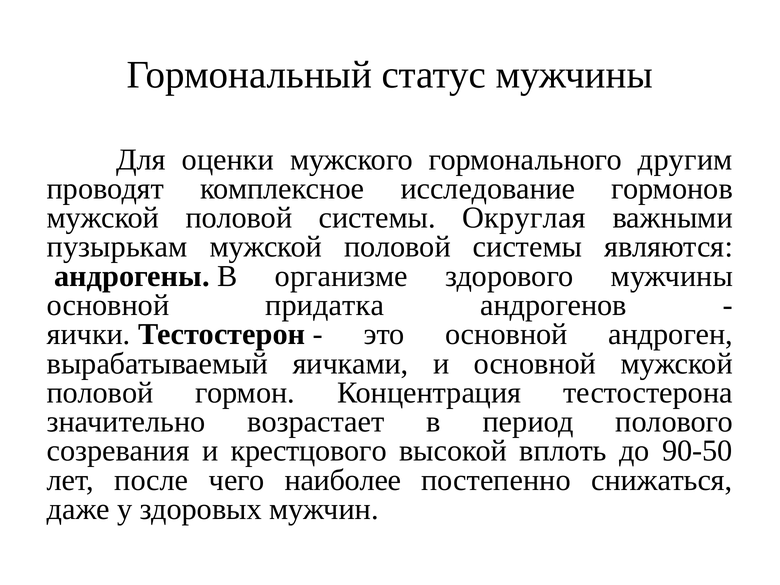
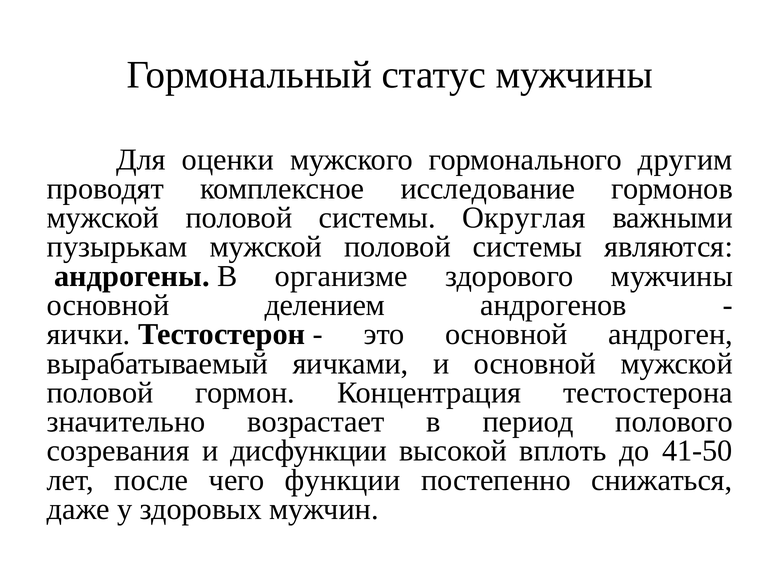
придатка: придатка -> делением
крестцового: крестцового -> дисфункции
90-50: 90-50 -> 41-50
наиболее: наиболее -> функции
